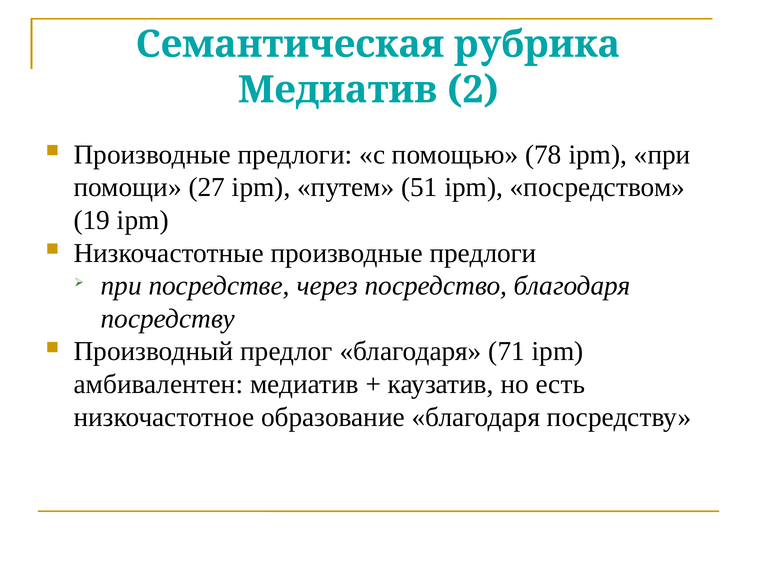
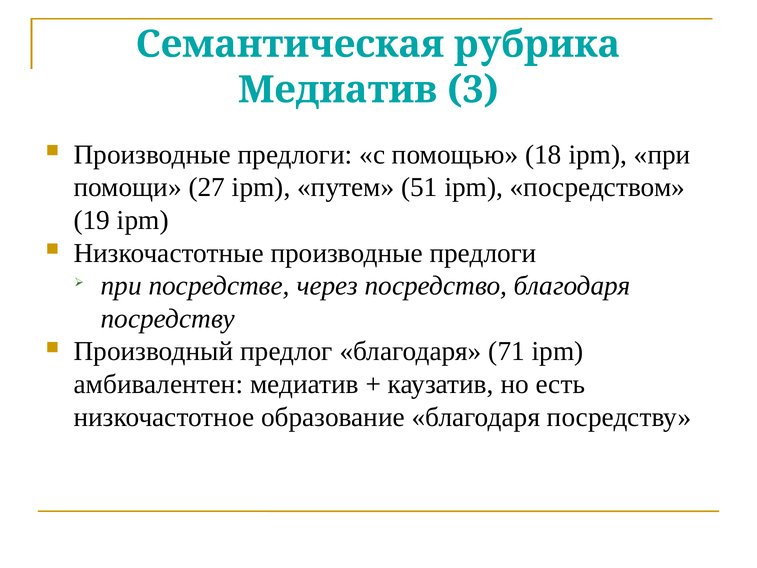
2: 2 -> 3
78: 78 -> 18
